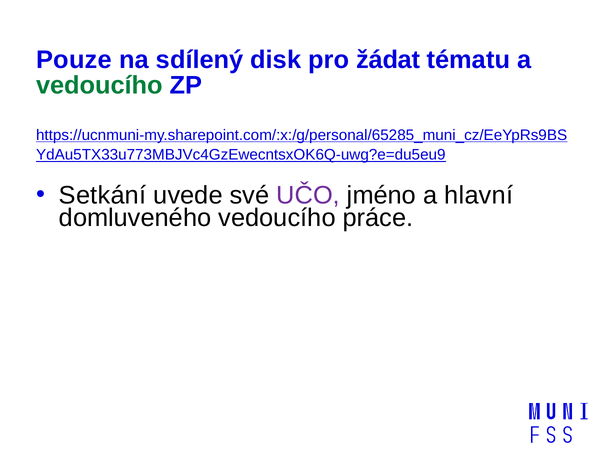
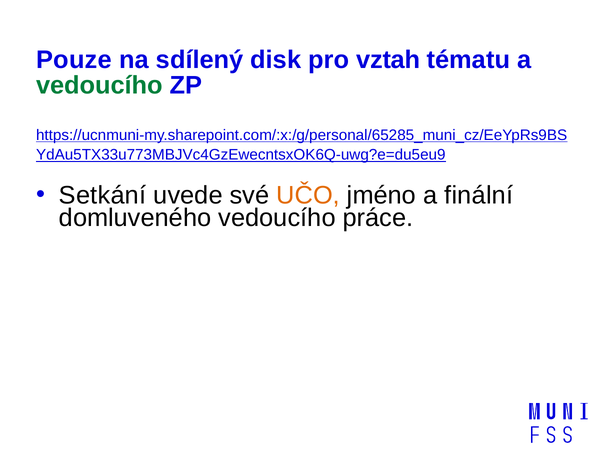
žádat: žádat -> vztah
UČO colour: purple -> orange
hlavní: hlavní -> finální
